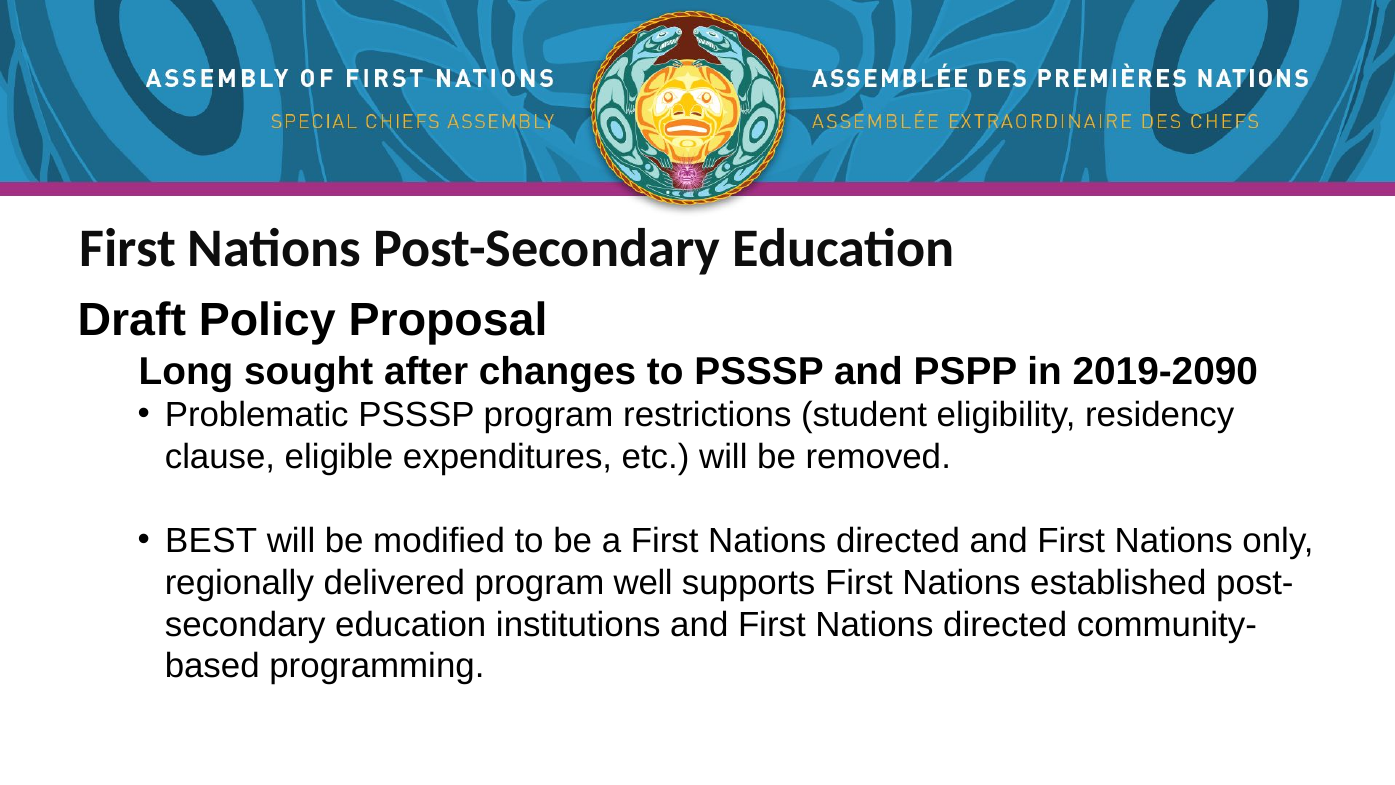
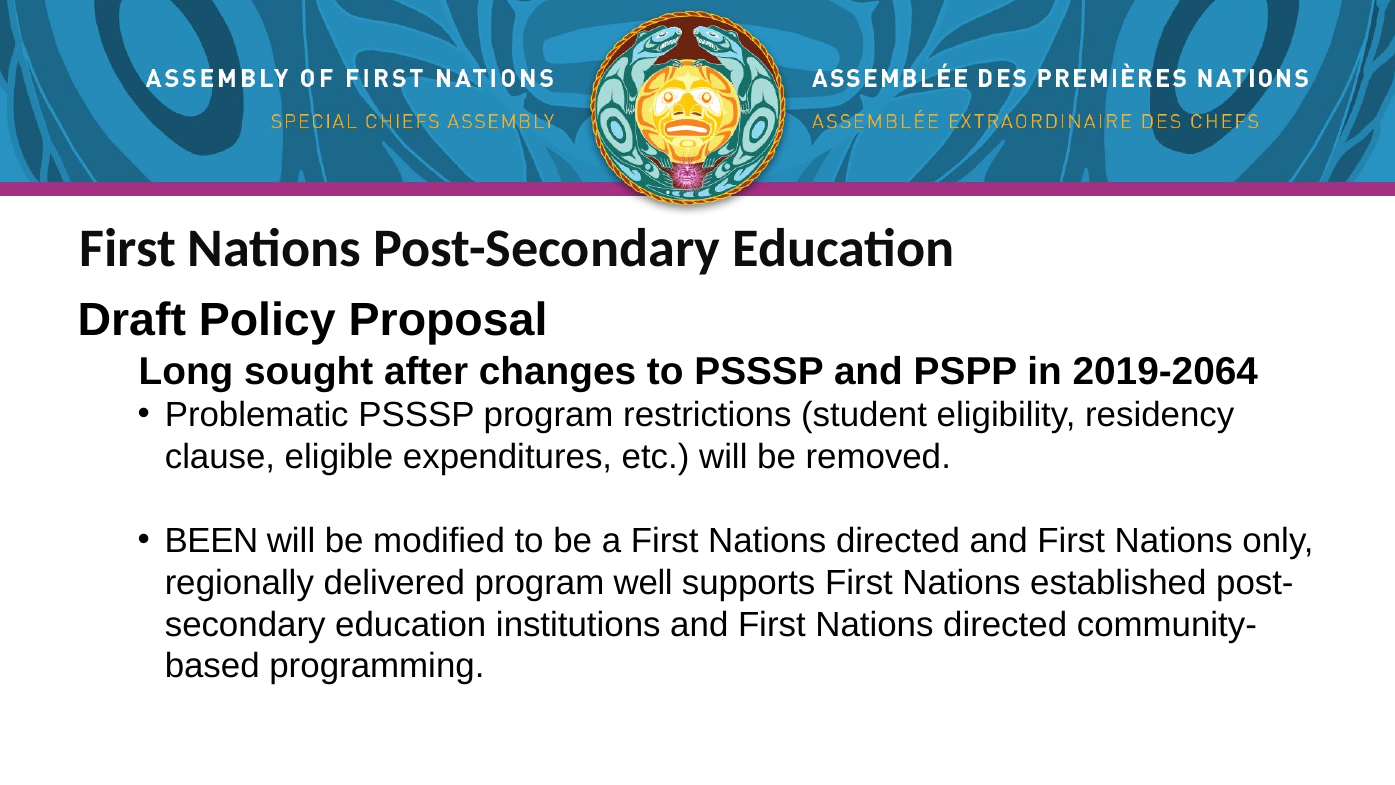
2019-2090: 2019-2090 -> 2019-2064
BEST: BEST -> BEEN
